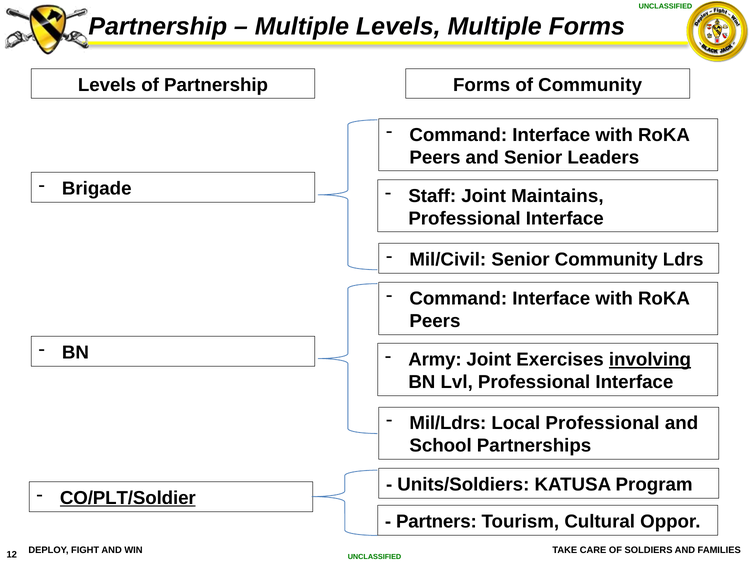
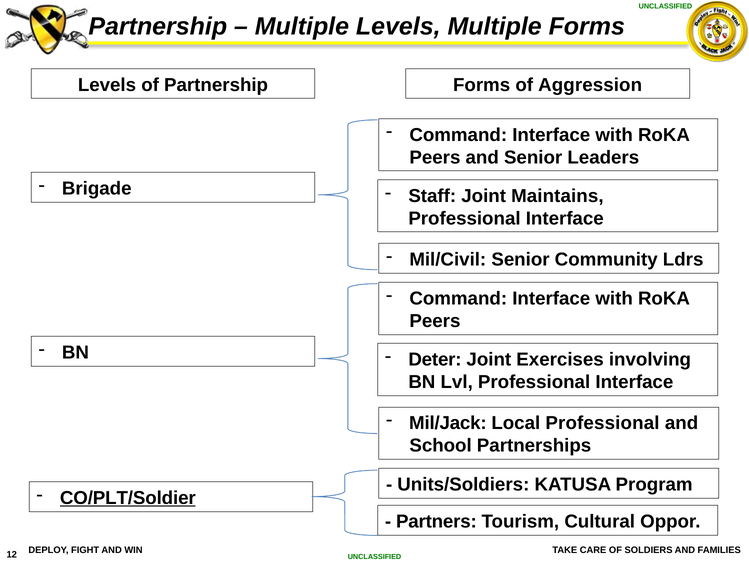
of Community: Community -> Aggression
Army: Army -> Deter
involving underline: present -> none
Mil/Ldrs: Mil/Ldrs -> Mil/Jack
